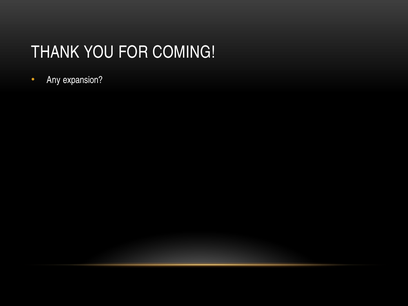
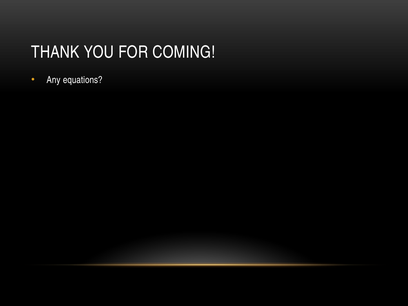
expansion: expansion -> equations
